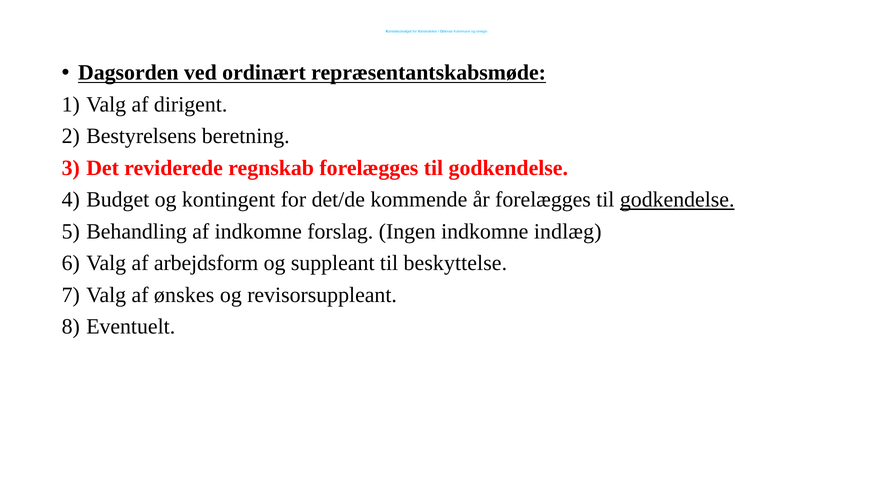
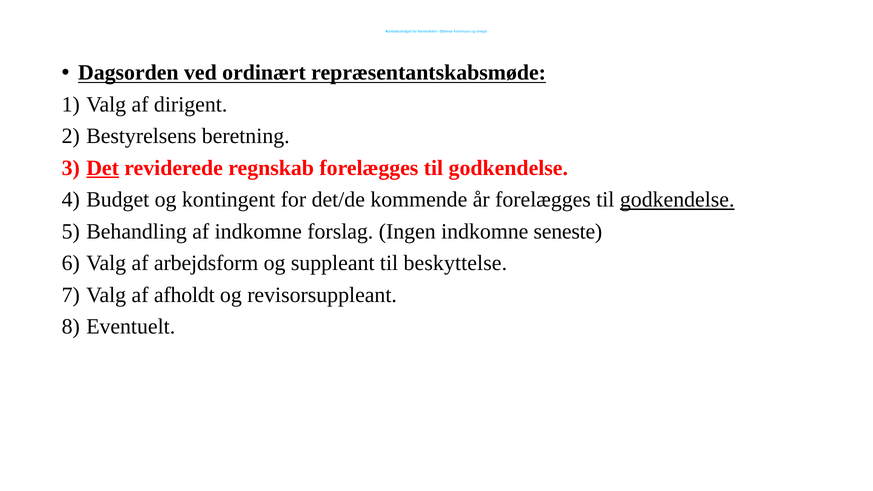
Det underline: none -> present
indlæg: indlæg -> seneste
ønskes: ønskes -> afholdt
